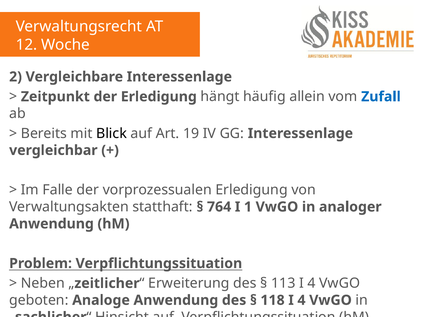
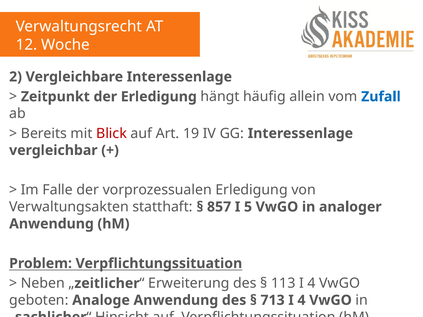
Blick colour: black -> red
764: 764 -> 857
1: 1 -> 5
118: 118 -> 713
